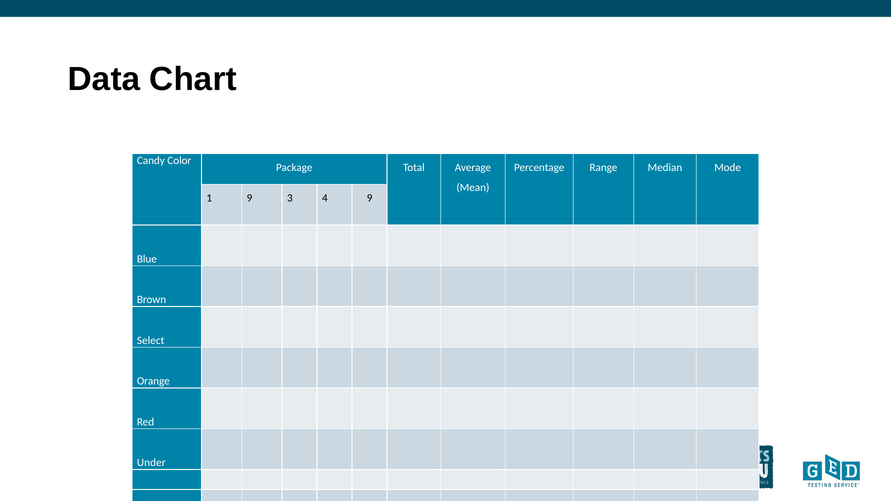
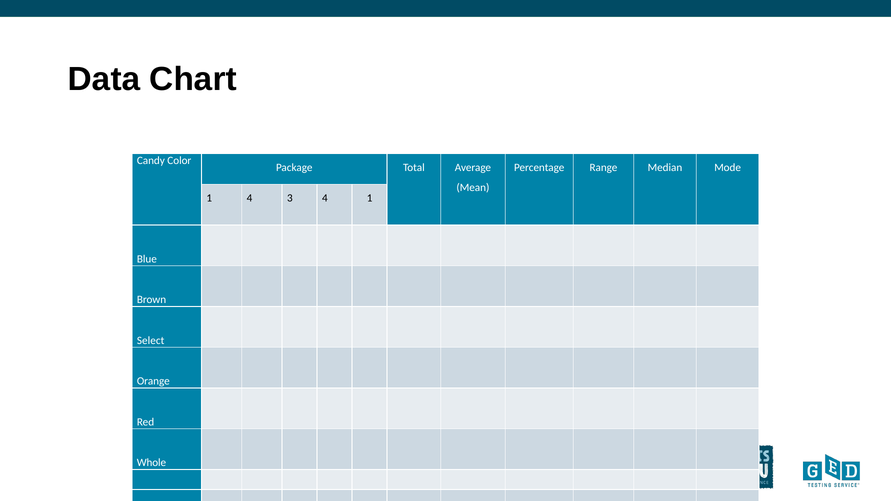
1 9: 9 -> 4
4 9: 9 -> 1
Under at (151, 463): Under -> Whole
